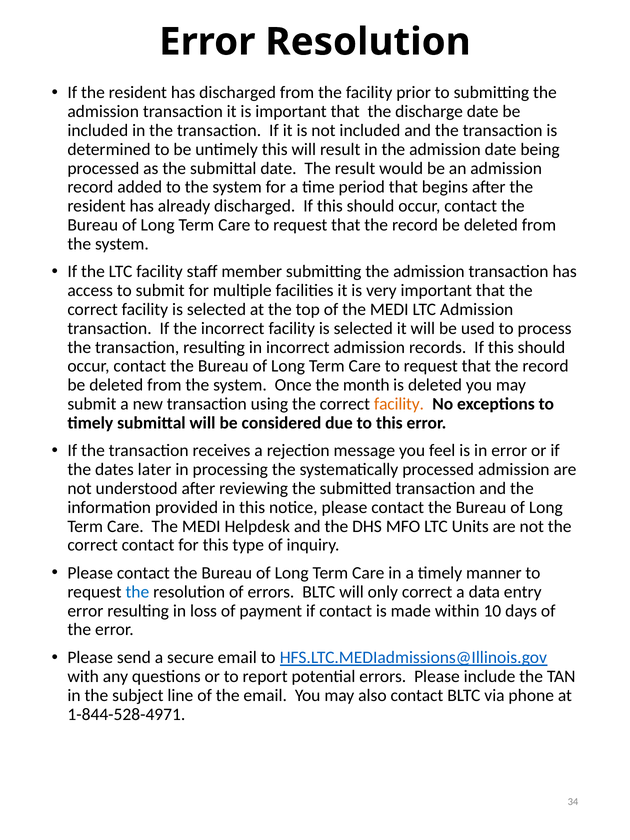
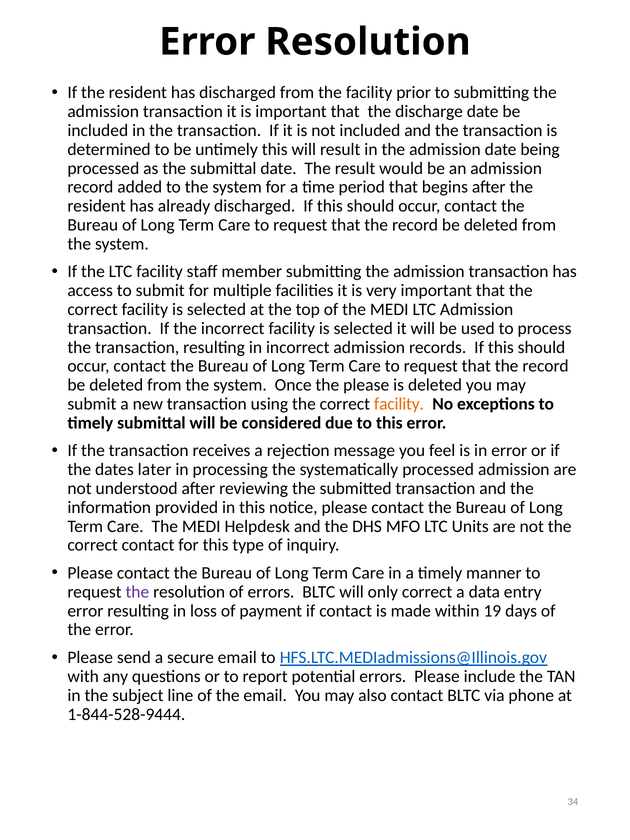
the month: month -> please
the at (137, 592) colour: blue -> purple
10: 10 -> 19
1-844-528-4971: 1-844-528-4971 -> 1-844-528-9444
